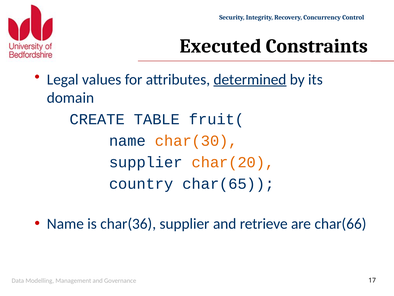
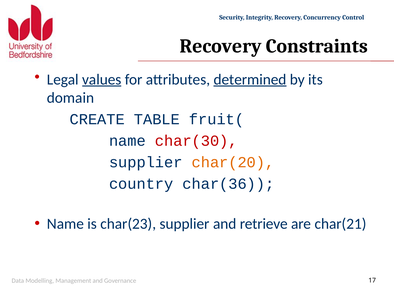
Executed at (221, 46): Executed -> Recovery
values underline: none -> present
char(30 colour: orange -> red
char(65: char(65 -> char(36
char(36: char(36 -> char(23
char(66: char(66 -> char(21
